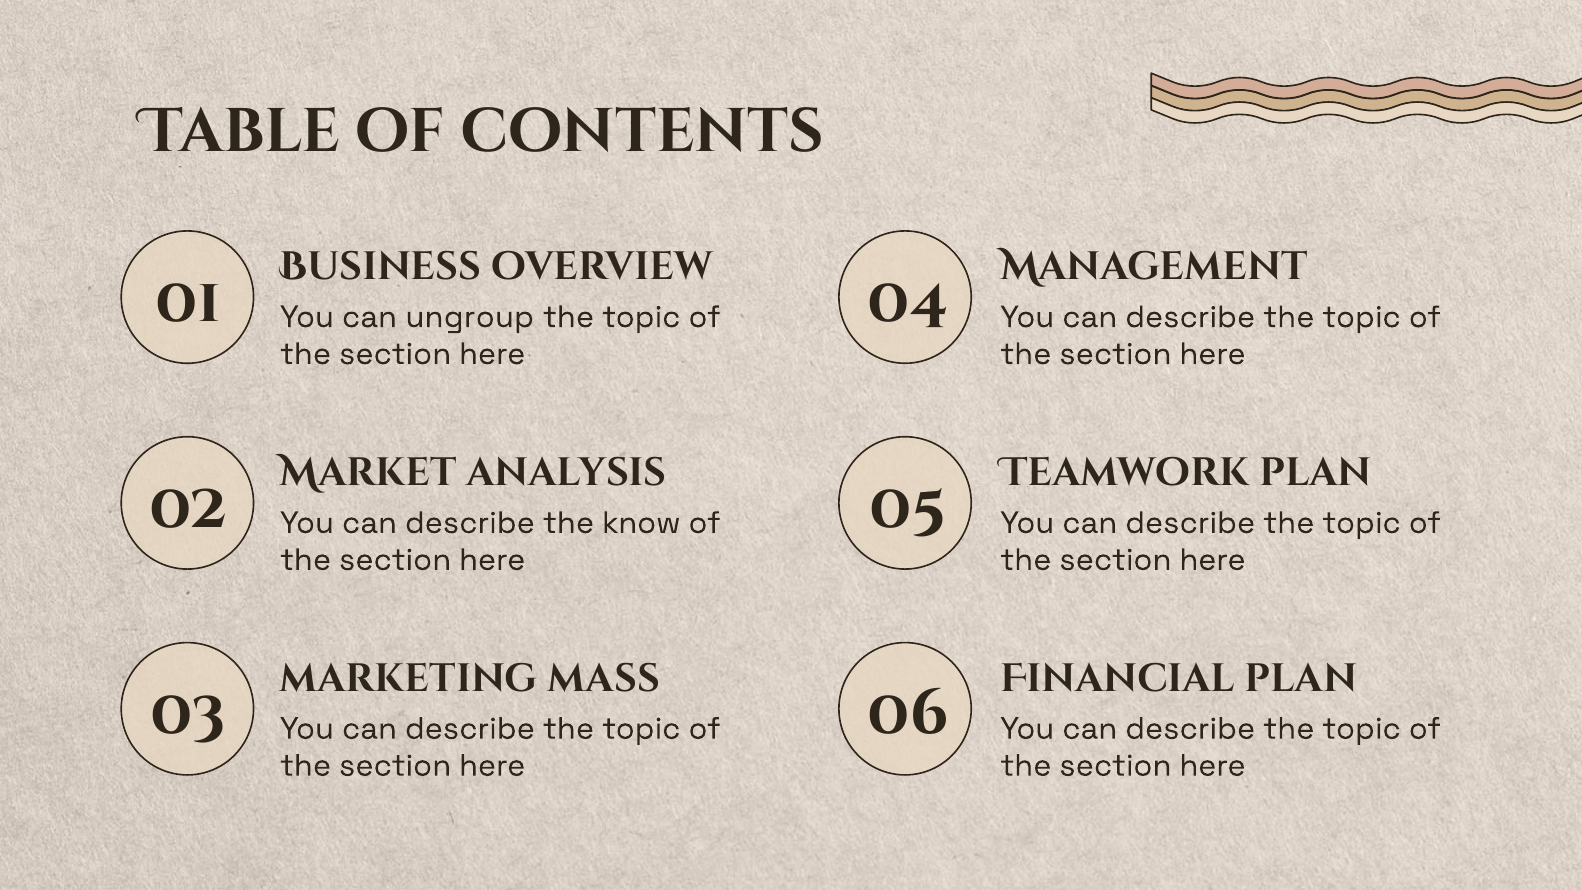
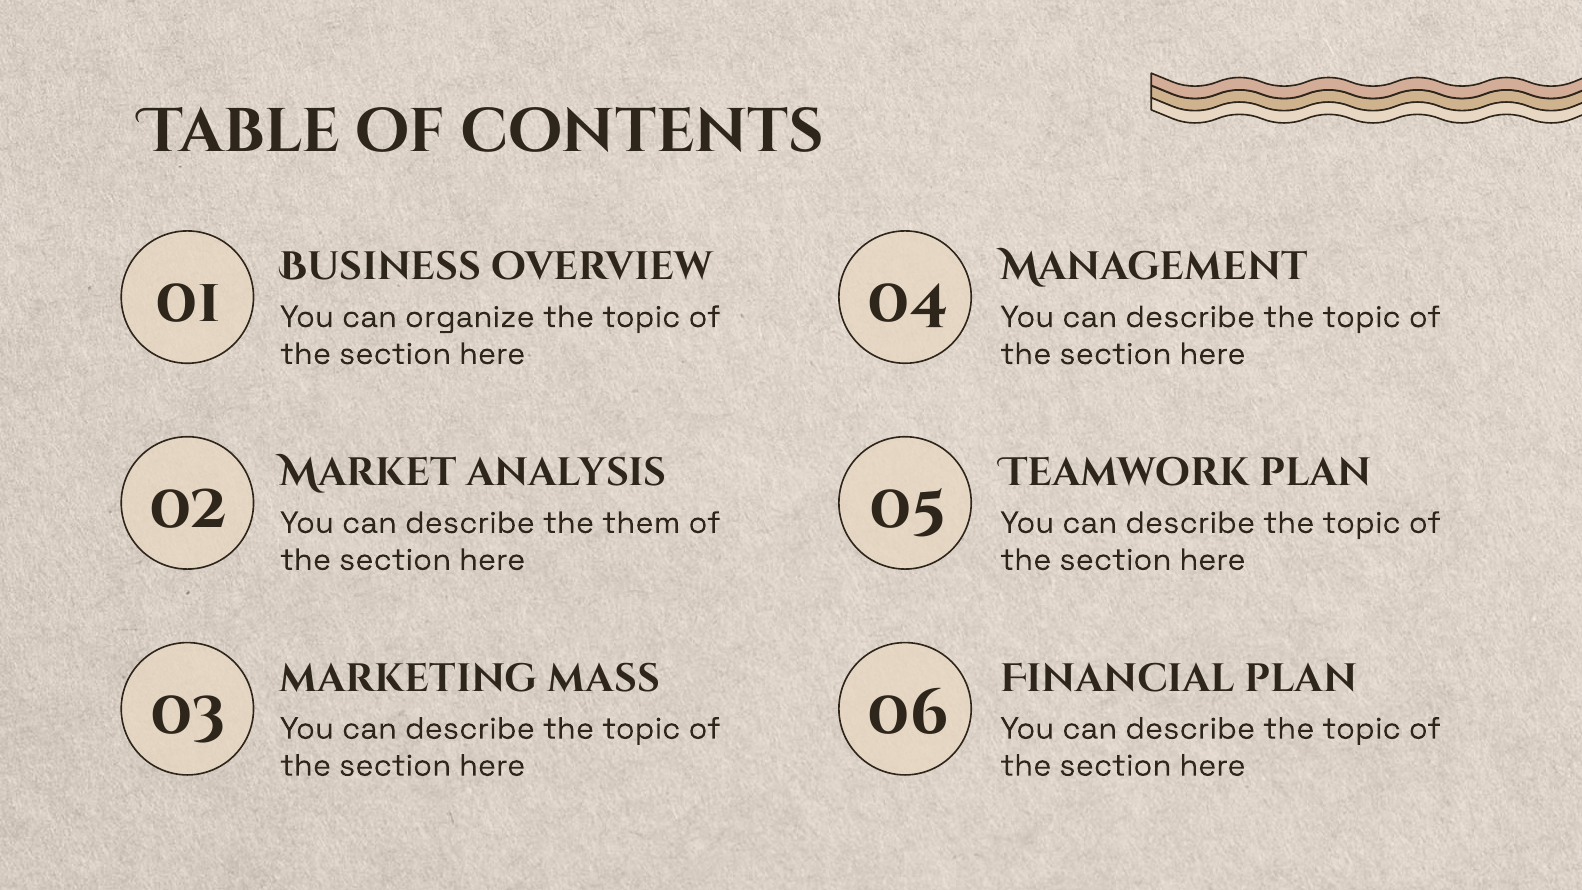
ungroup: ungroup -> organize
know: know -> them
